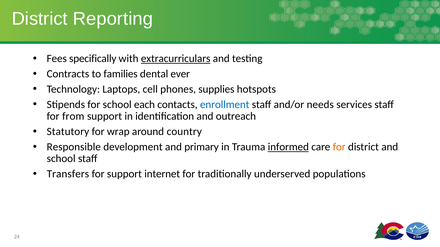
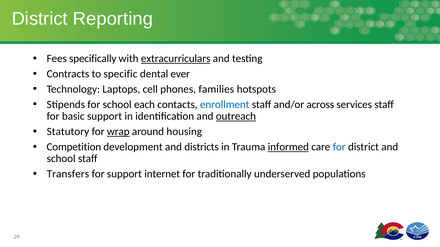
families: families -> specific
supplies: supplies -> families
needs: needs -> across
from: from -> basic
outreach underline: none -> present
wrap underline: none -> present
country: country -> housing
Responsible: Responsible -> Competition
primary: primary -> districts
for at (339, 147) colour: orange -> blue
